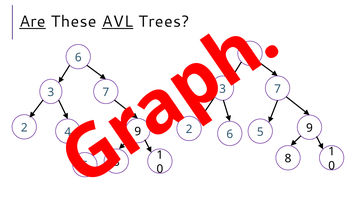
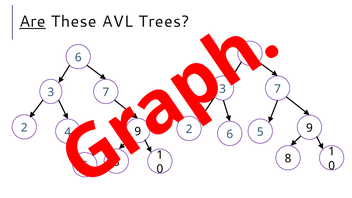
AVL underline: present -> none
